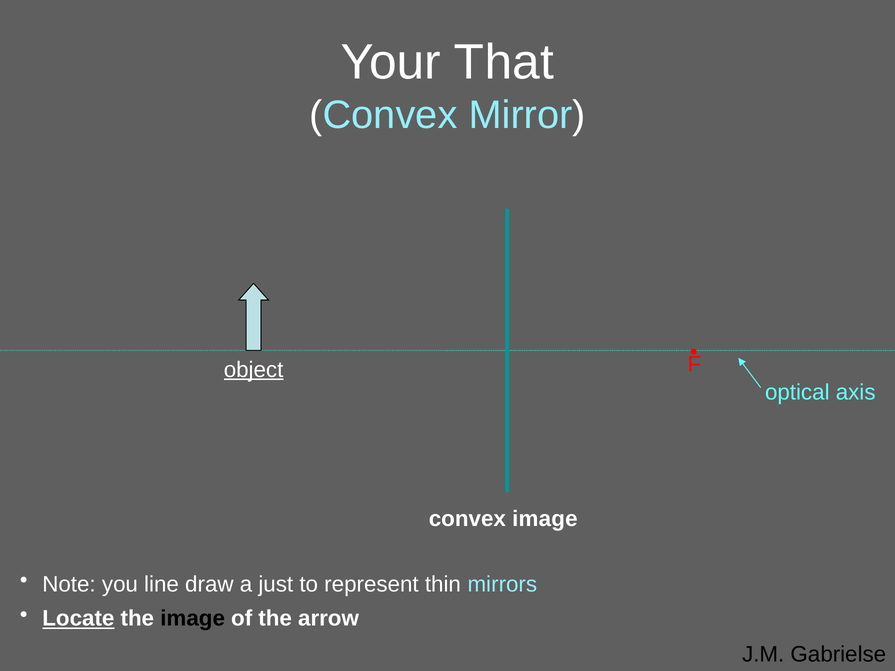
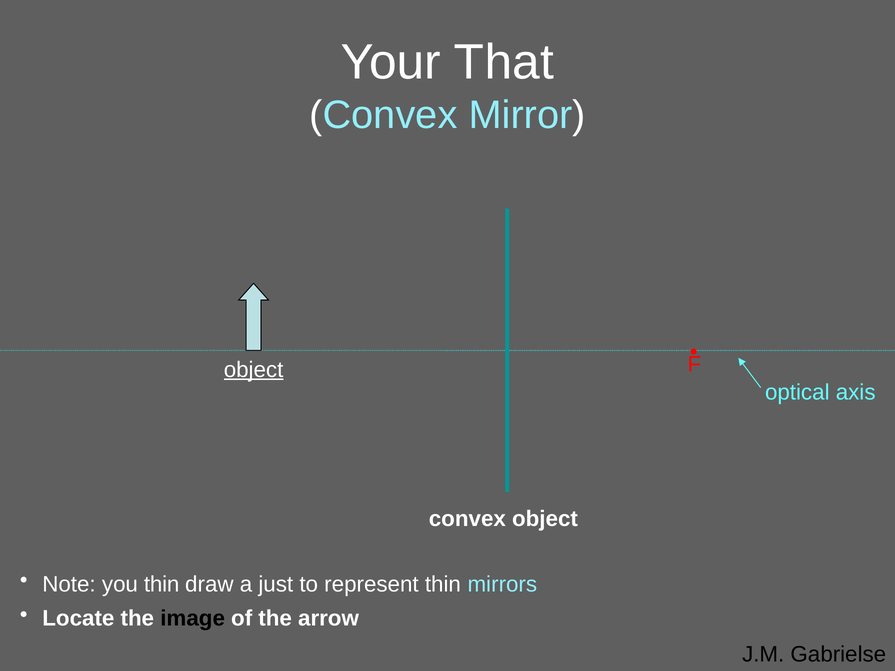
convex image: image -> object
you line: line -> thin
Locate underline: present -> none
